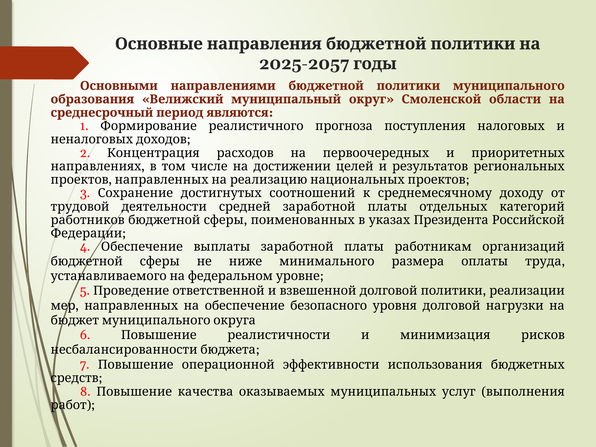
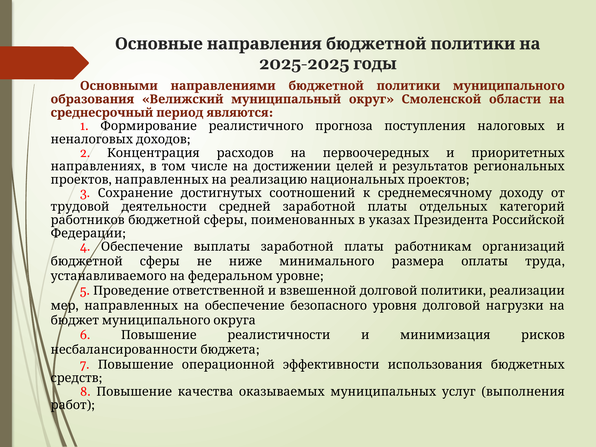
2025-2057: 2025-2057 -> 2025-2025
